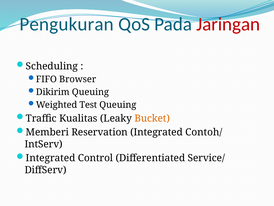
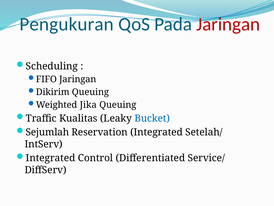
FIFO Browser: Browser -> Jaringan
Test: Test -> Jika
Bucket colour: orange -> blue
Memberi: Memberi -> Sejumlah
Contoh/: Contoh/ -> Setelah/
